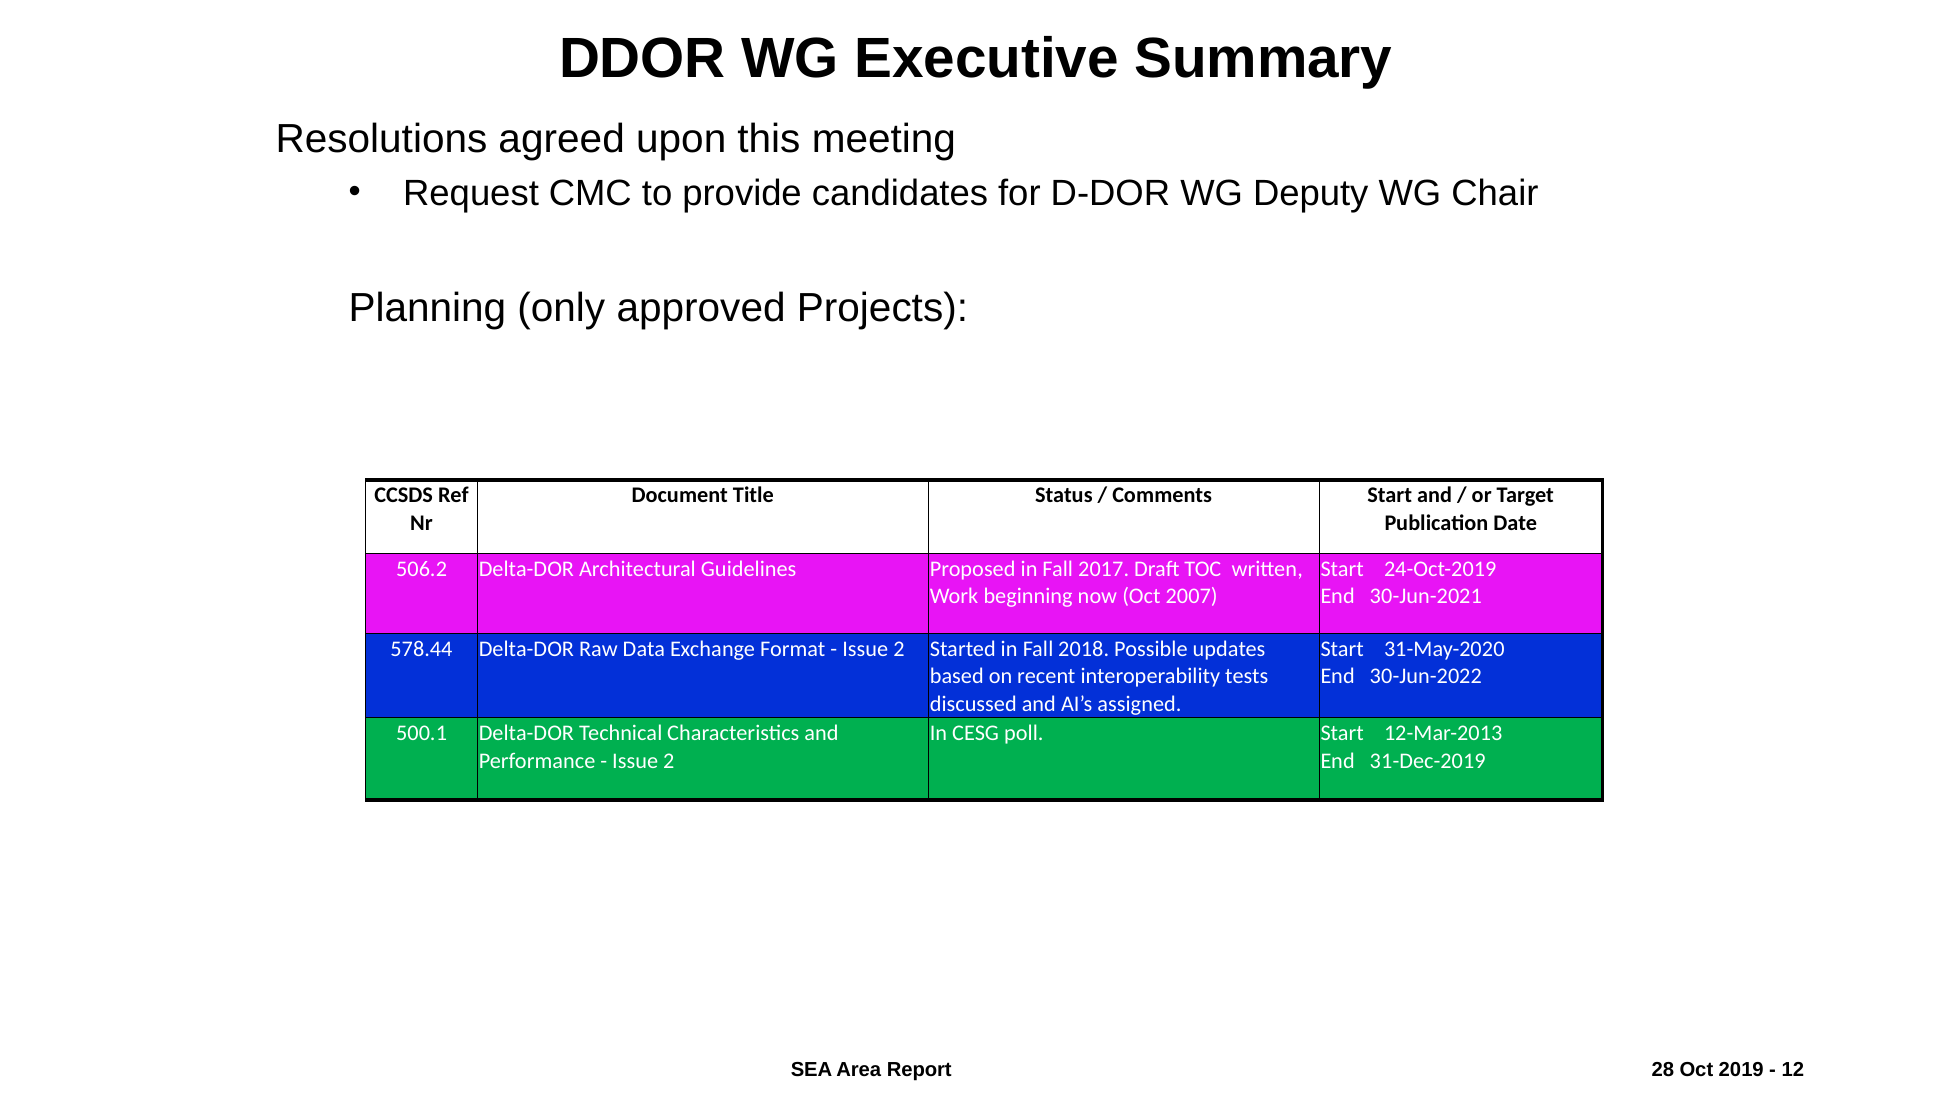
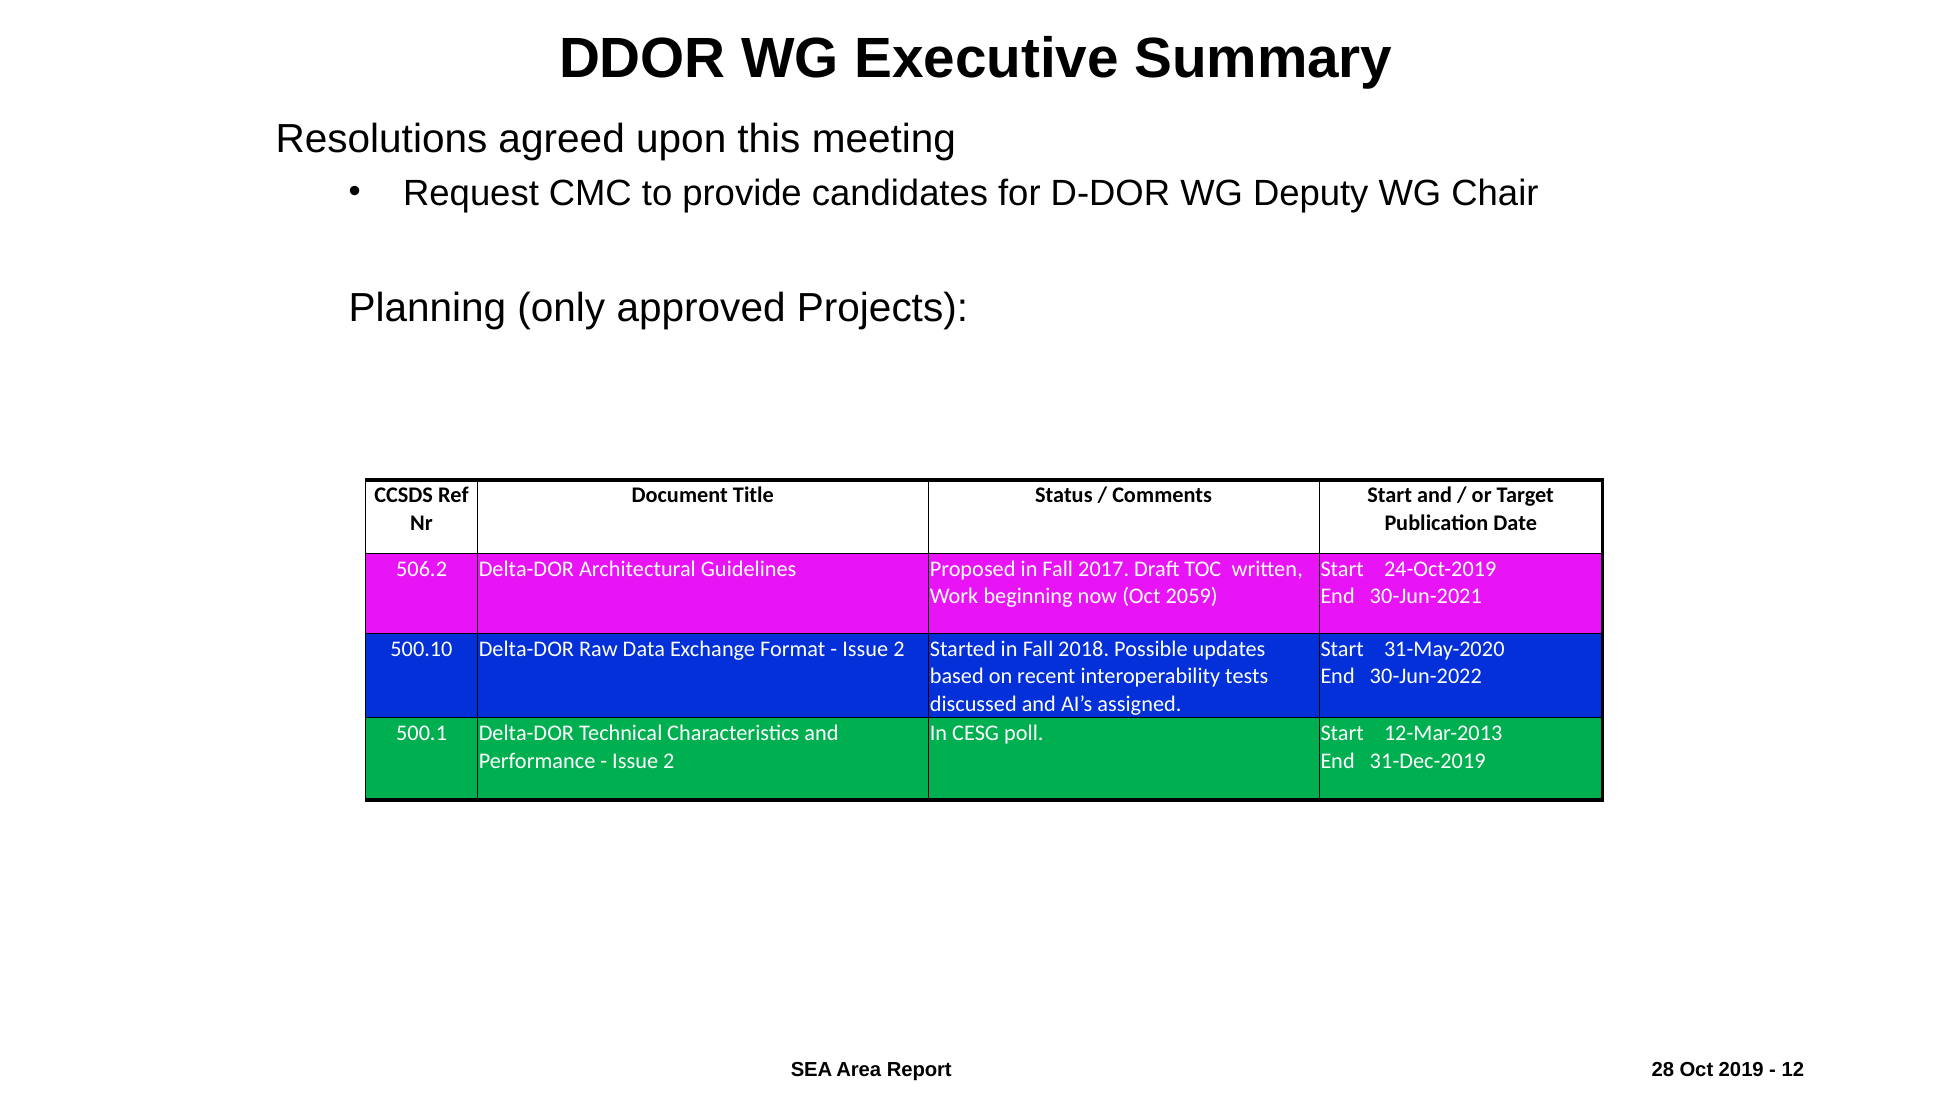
2007: 2007 -> 2059
578.44: 578.44 -> 500.10
